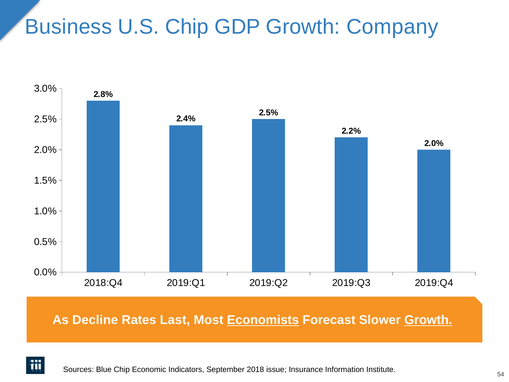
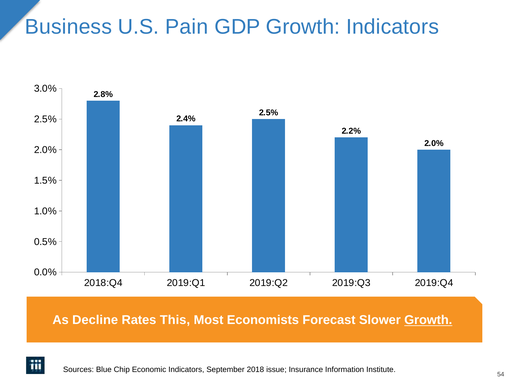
U.S Chip: Chip -> Pain
Growth Company: Company -> Indicators
Last: Last -> This
Economists underline: present -> none
